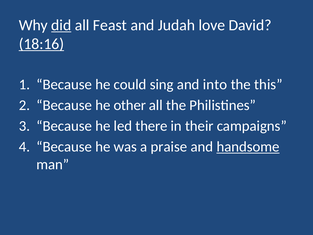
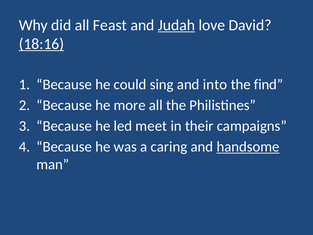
did underline: present -> none
Judah underline: none -> present
this: this -> find
other: other -> more
there: there -> meet
praise: praise -> caring
